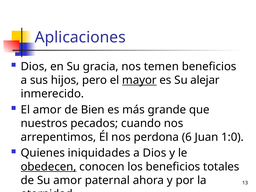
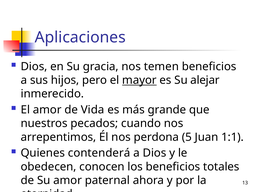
Bien: Bien -> Vida
6: 6 -> 5
1:0: 1:0 -> 1:1
iniquidades: iniquidades -> contenderá
obedecen underline: present -> none
